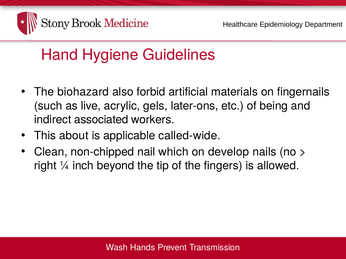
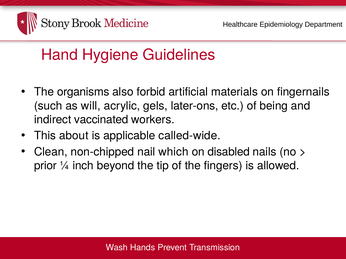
biohazard: biohazard -> organisms
live: live -> will
associated: associated -> vaccinated
develop: develop -> disabled
right: right -> prior
